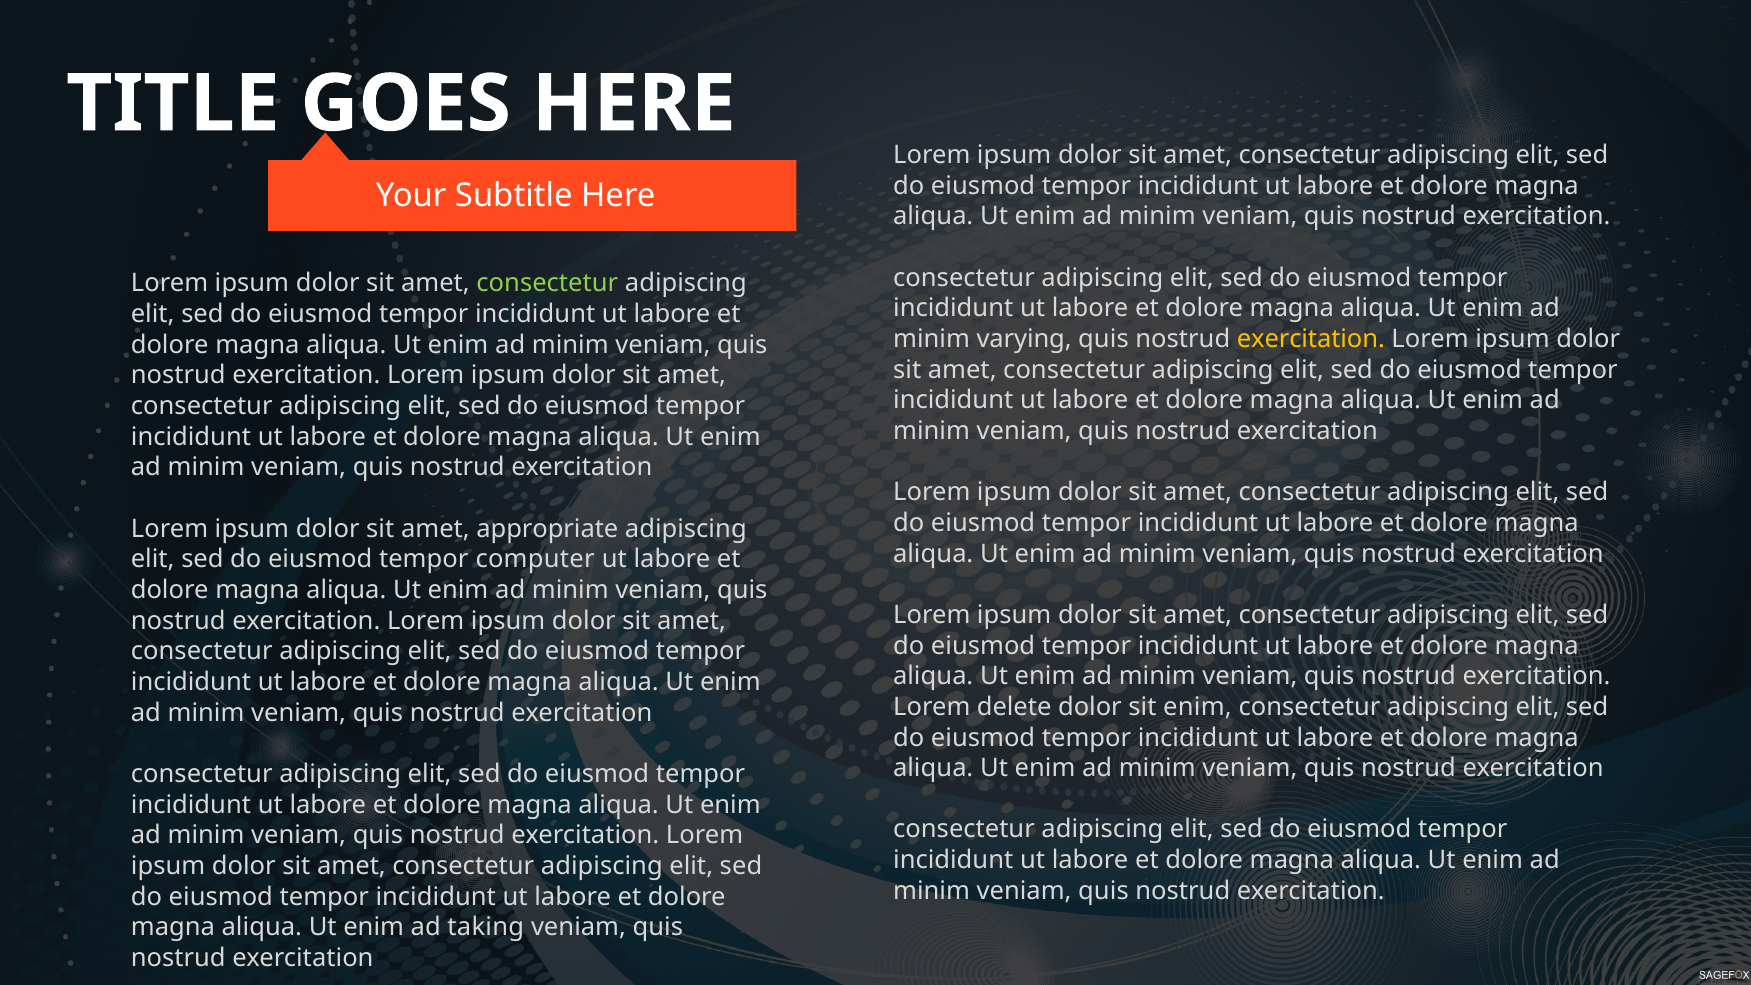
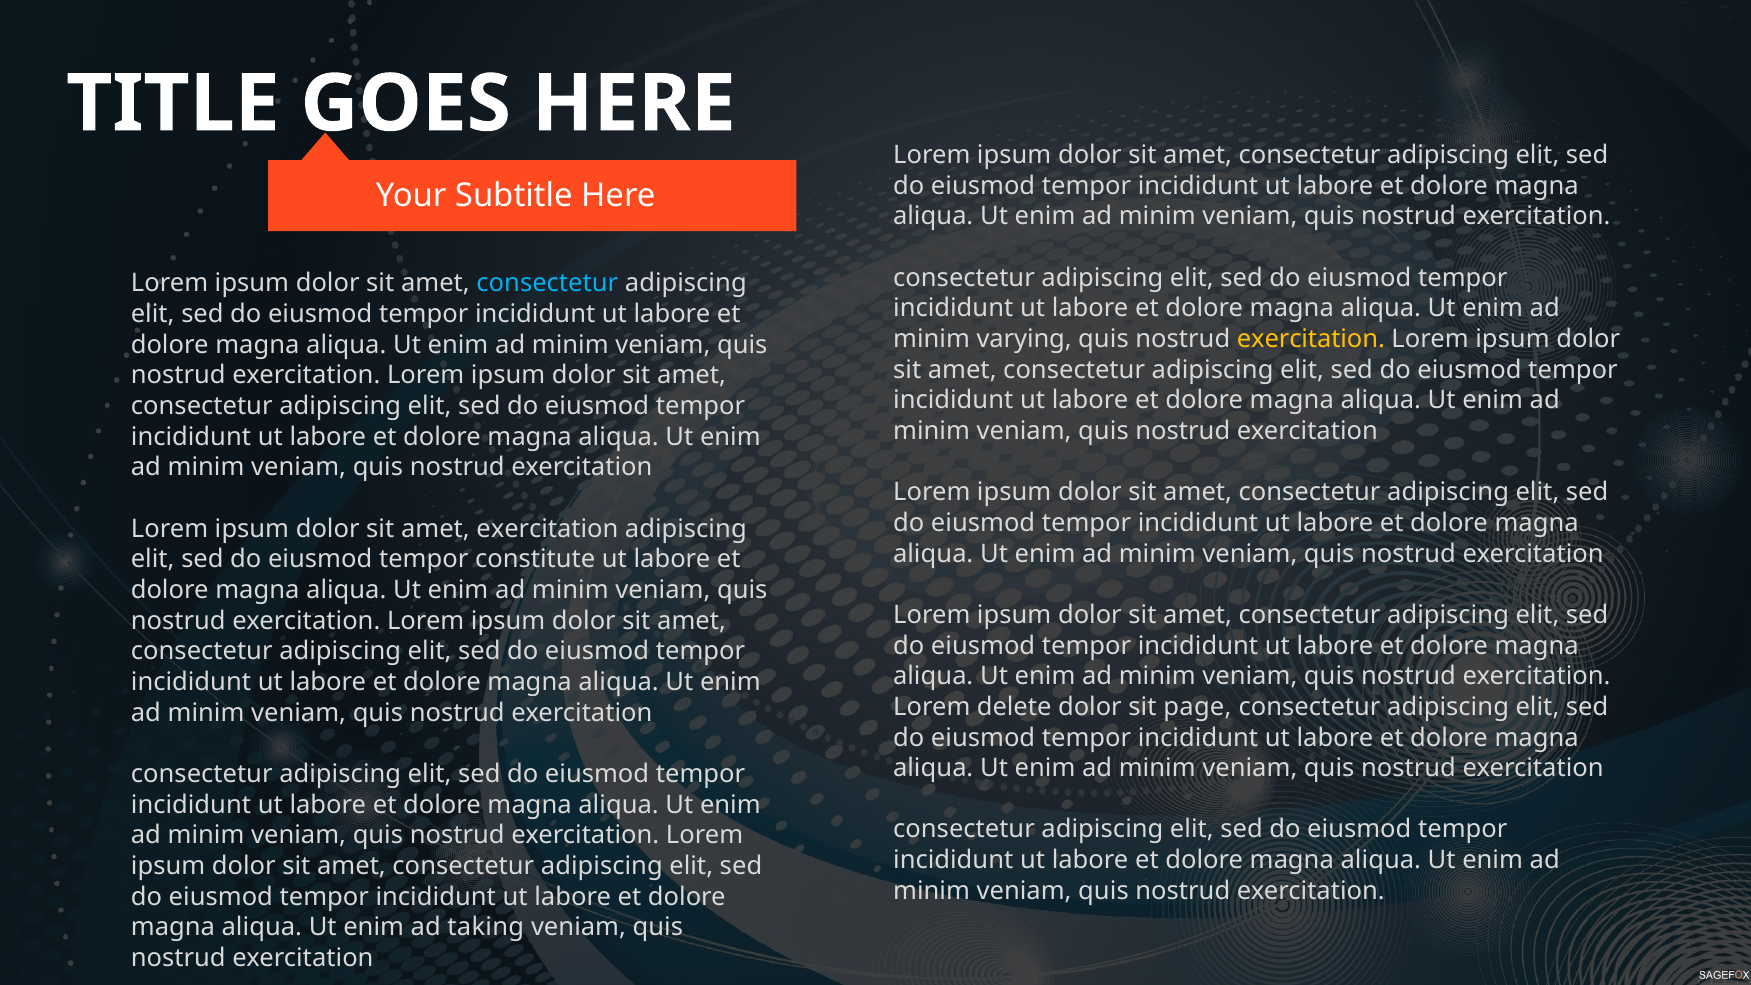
consectetur at (547, 283) colour: light green -> light blue
amet appropriate: appropriate -> exercitation
computer: computer -> constitute
sit enim: enim -> page
